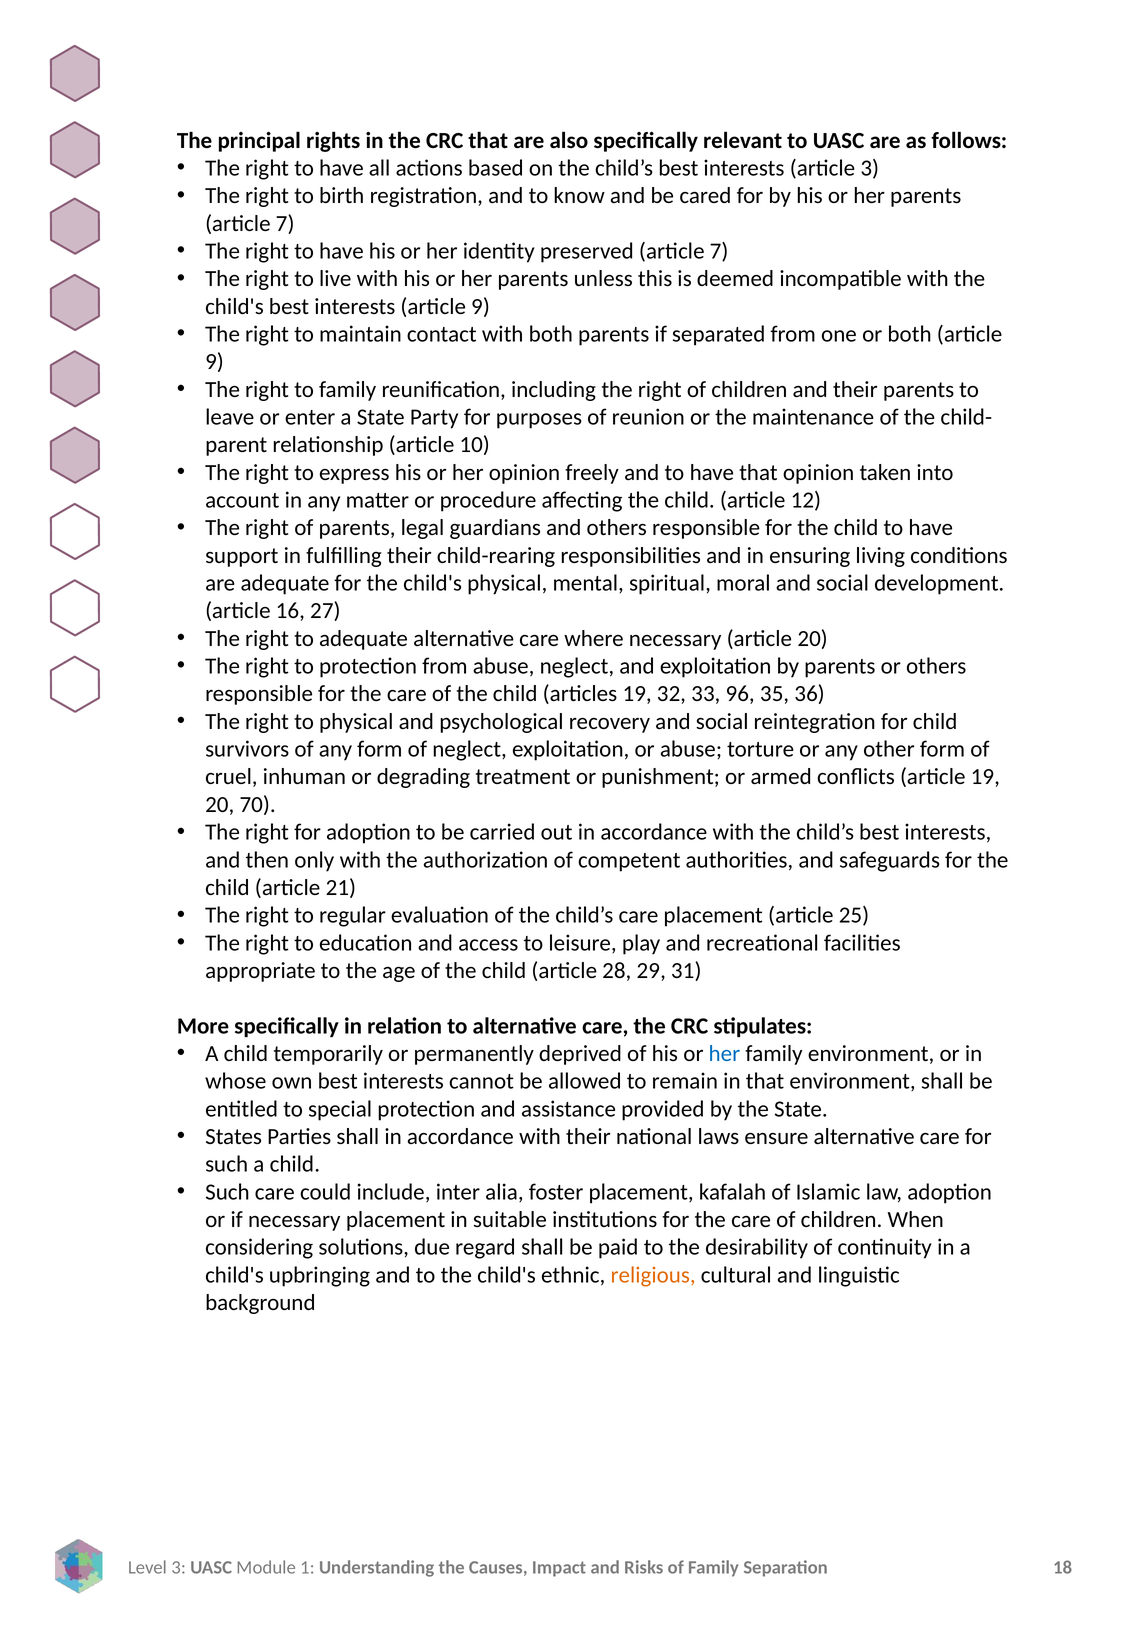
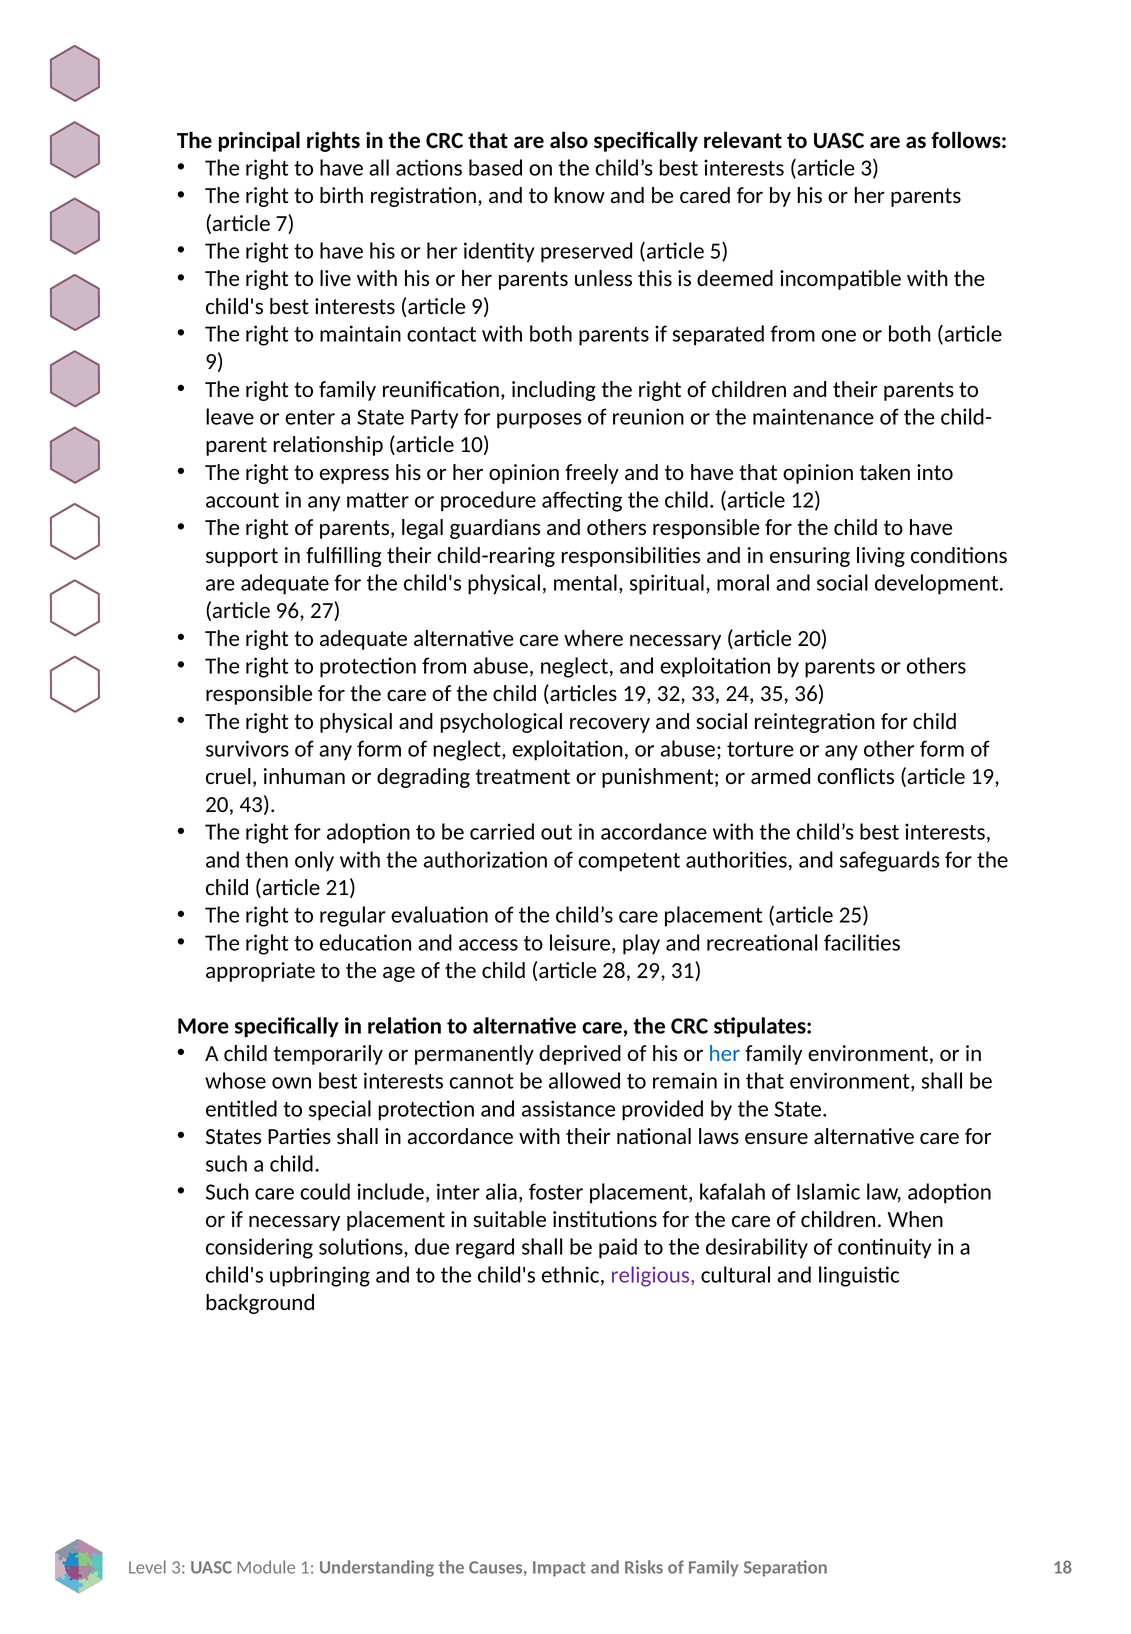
preserved article 7: 7 -> 5
16: 16 -> 96
96: 96 -> 24
70: 70 -> 43
religious colour: orange -> purple
